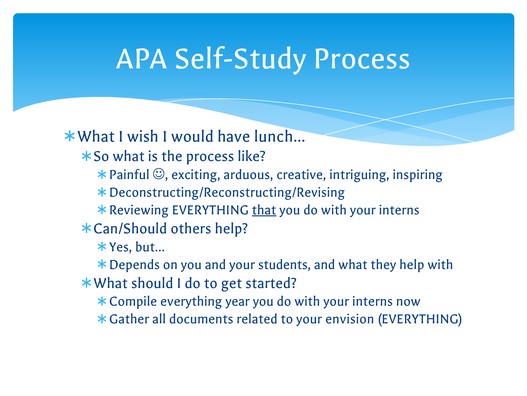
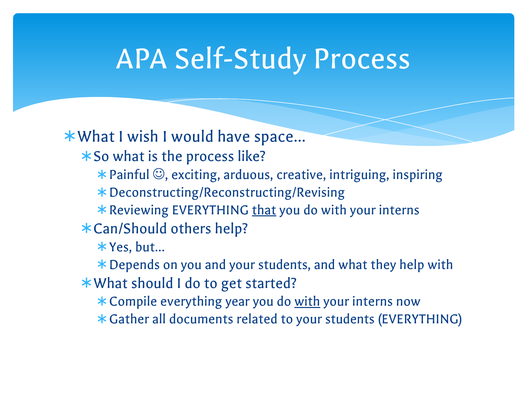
lunch…: lunch… -> space…
with at (307, 301) underline: none -> present
to your envision: envision -> students
